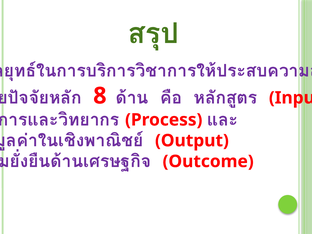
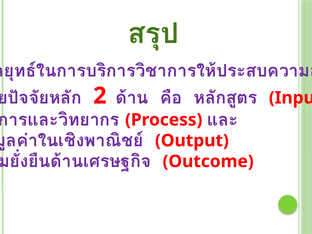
8: 8 -> 2
